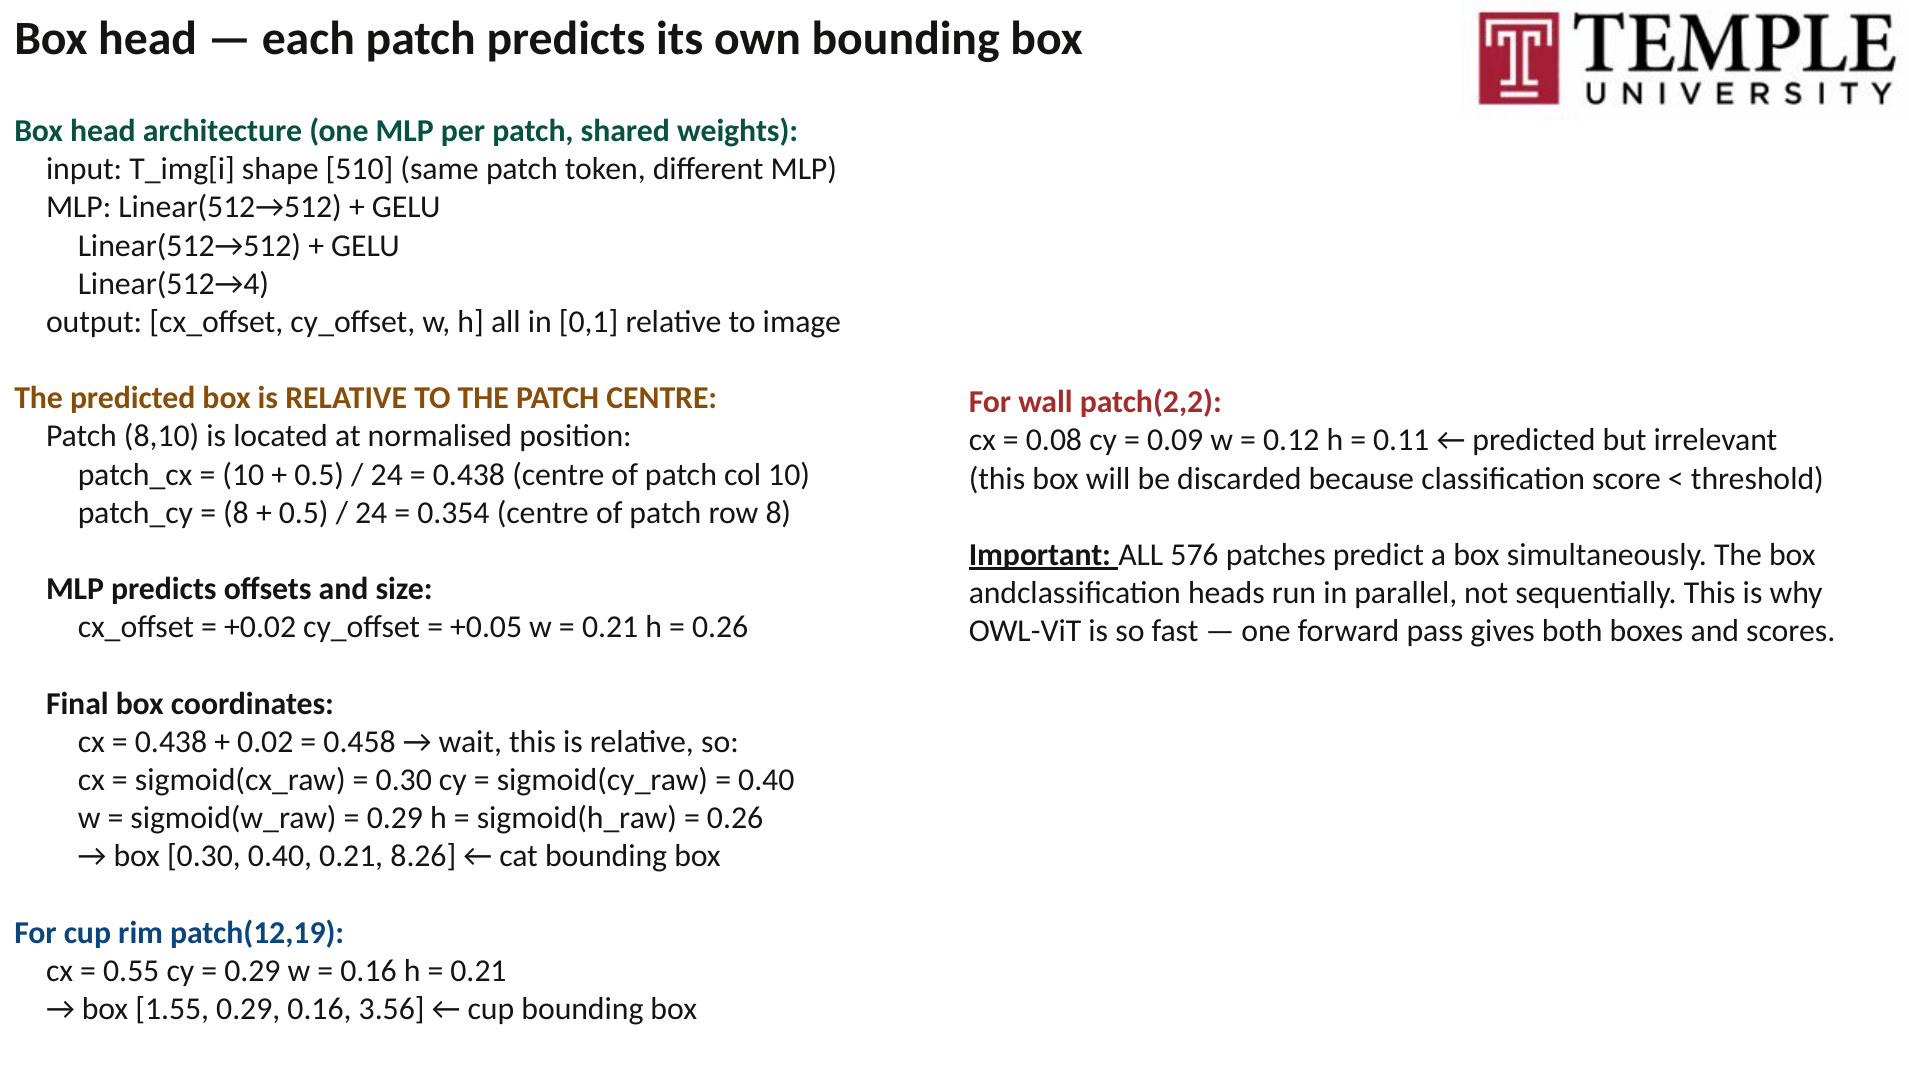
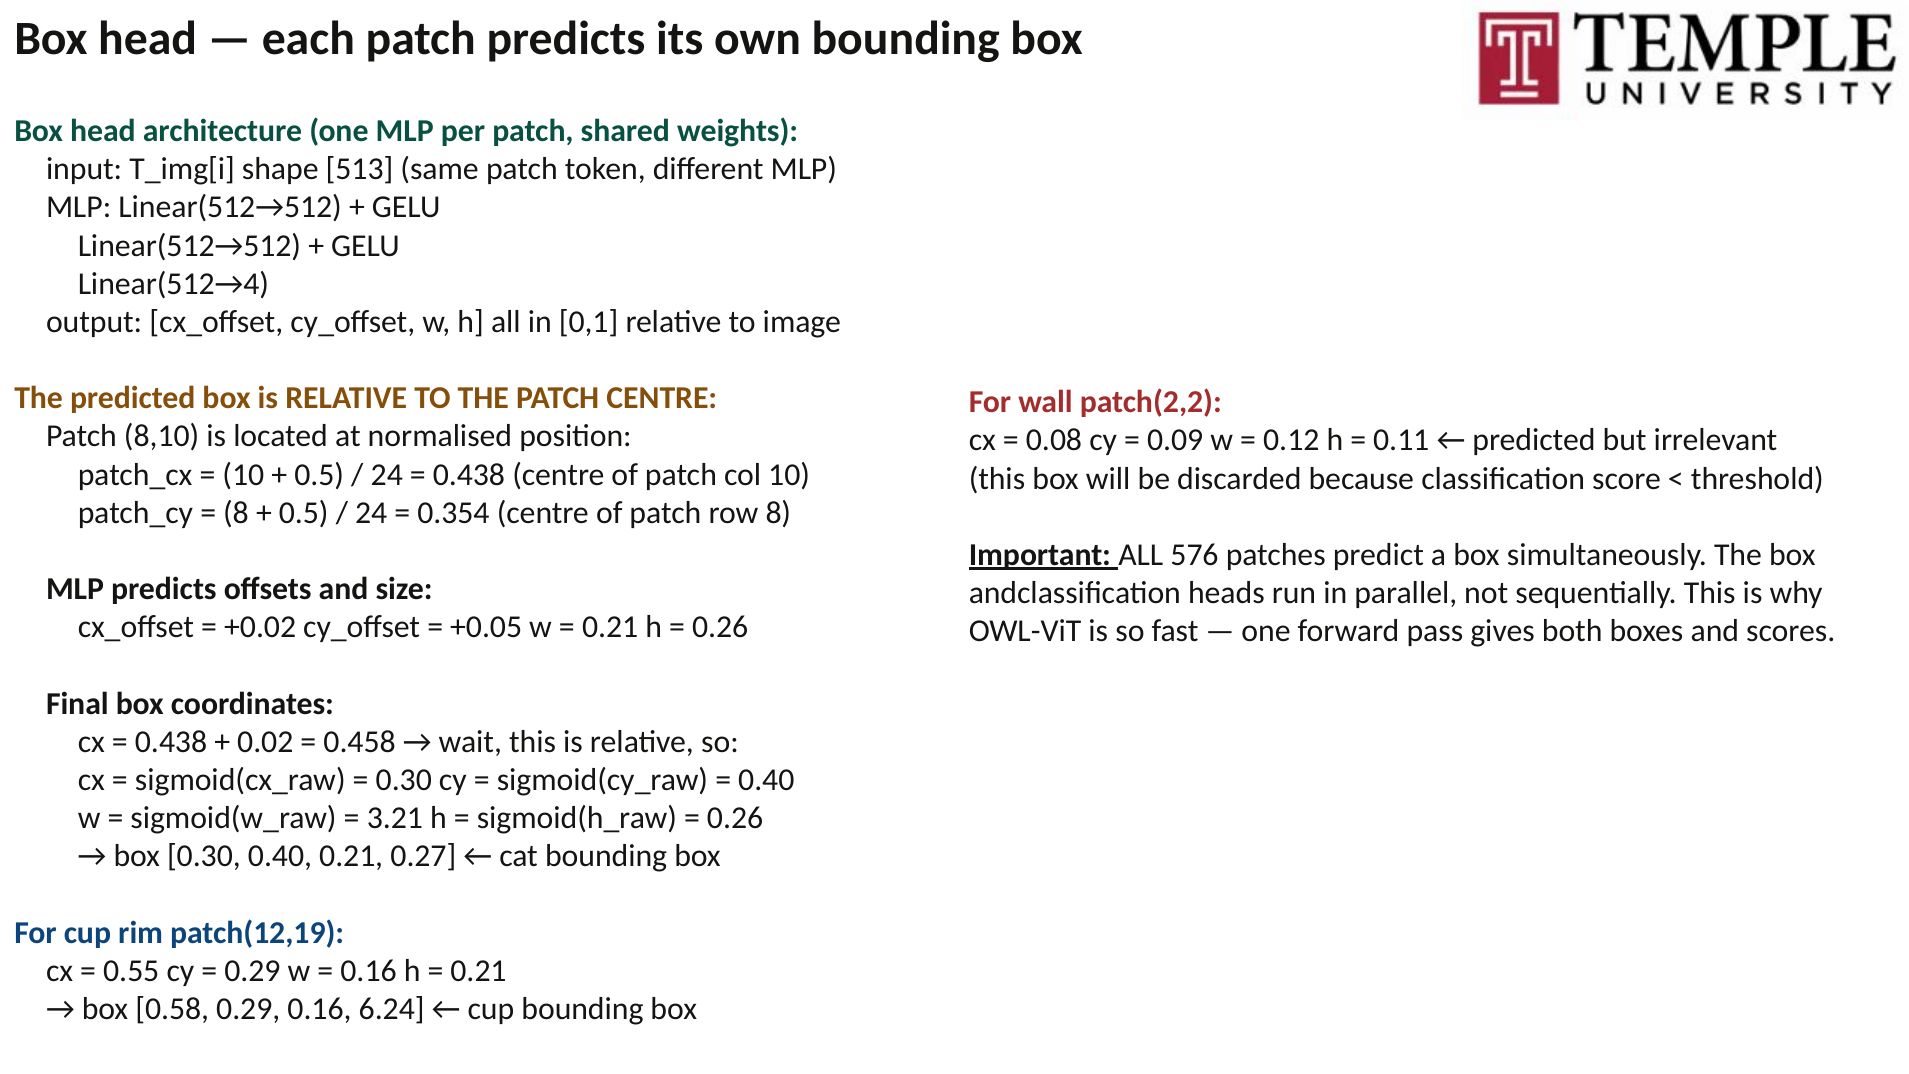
510: 510 -> 513
0.29 at (395, 818): 0.29 -> 3.21
8.26: 8.26 -> 0.27
1.55: 1.55 -> 0.58
3.56: 3.56 -> 6.24
